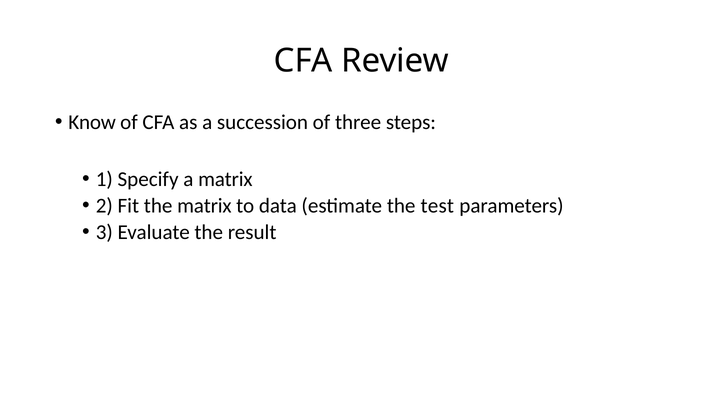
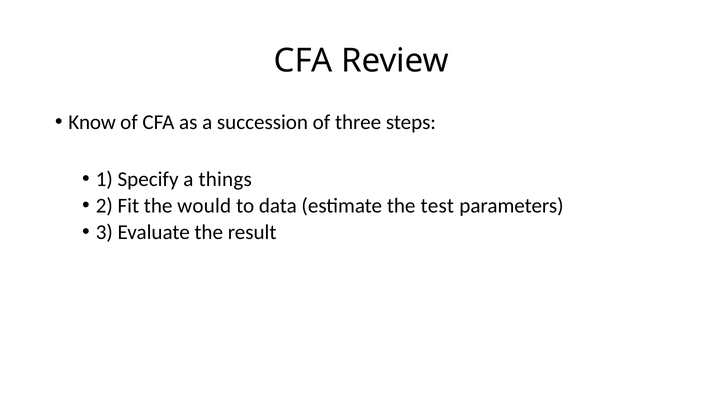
a matrix: matrix -> things
the matrix: matrix -> would
